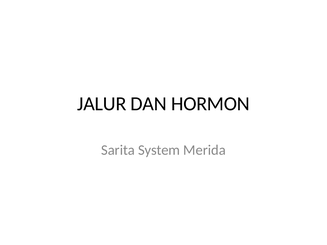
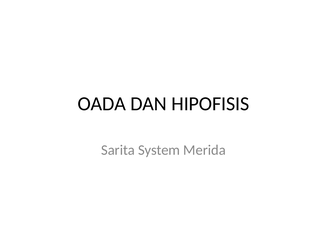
JALUR: JALUR -> OADA
HORMON: HORMON -> HIPOFISIS
